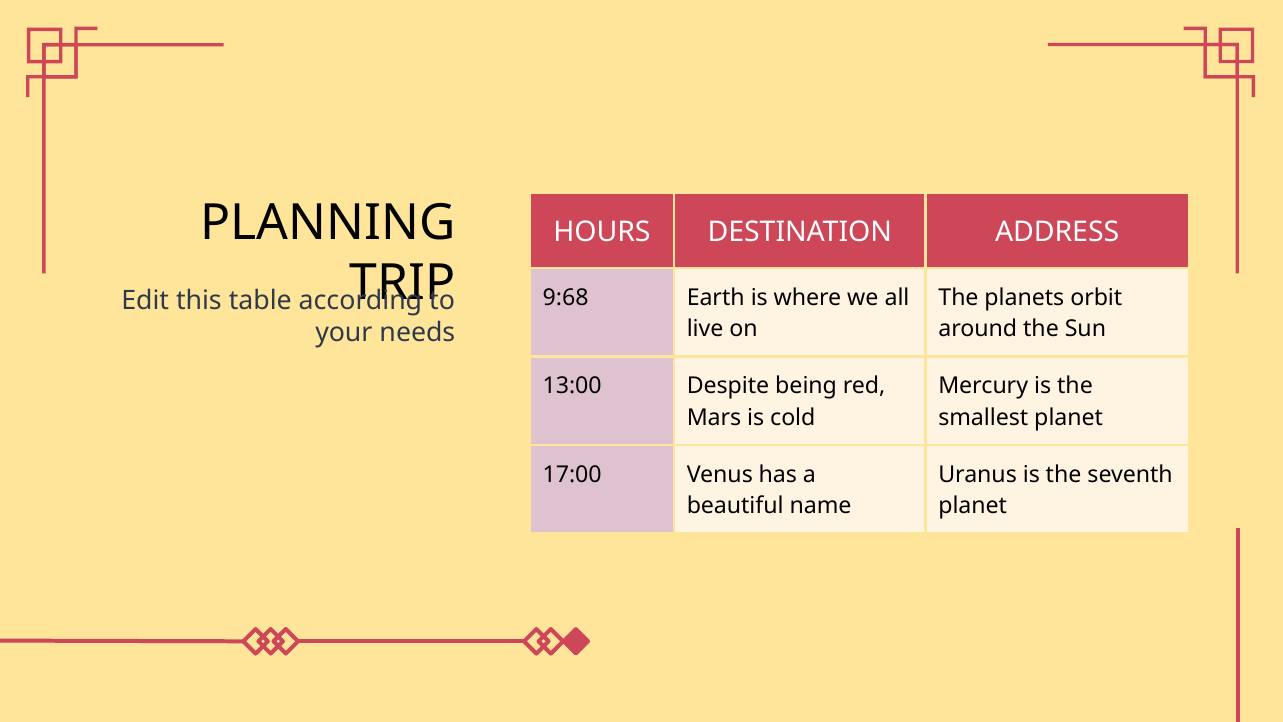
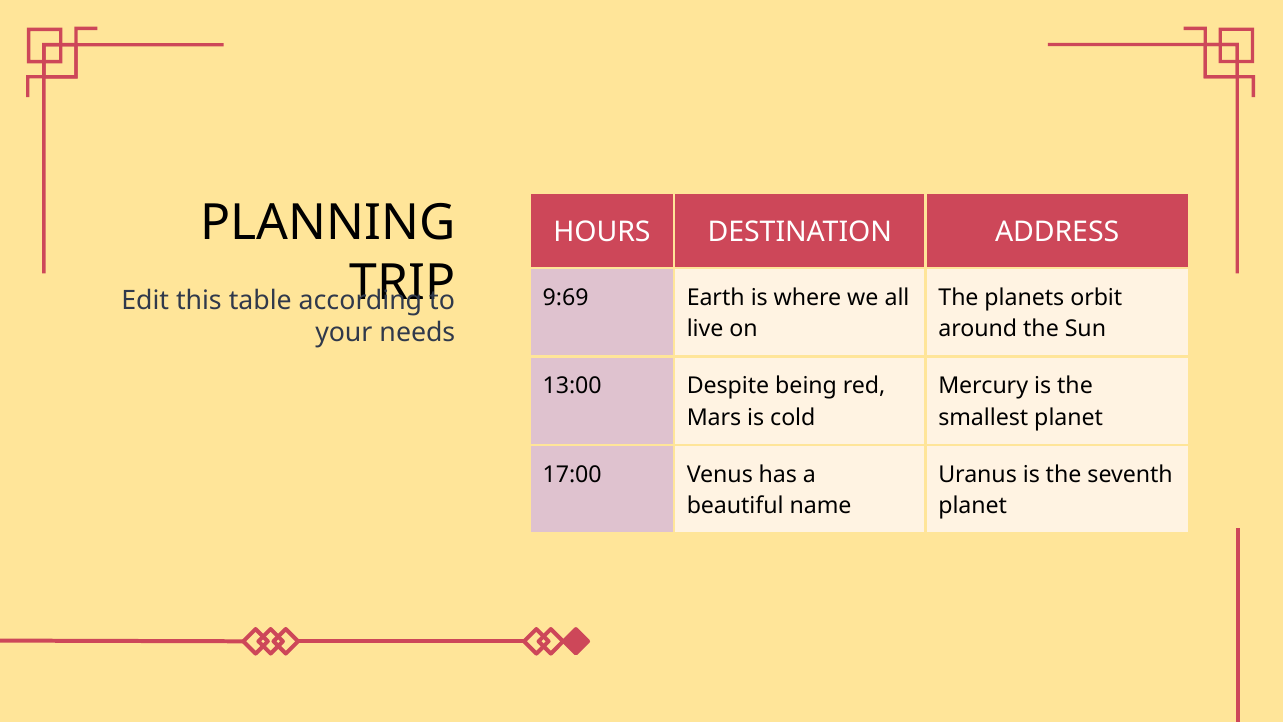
9:68: 9:68 -> 9:69
